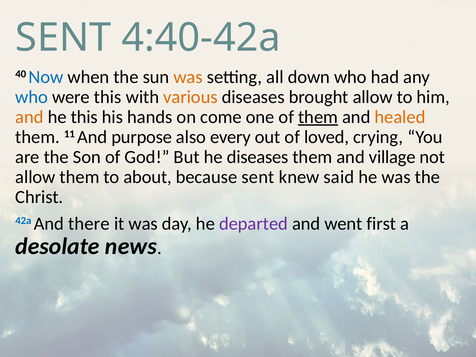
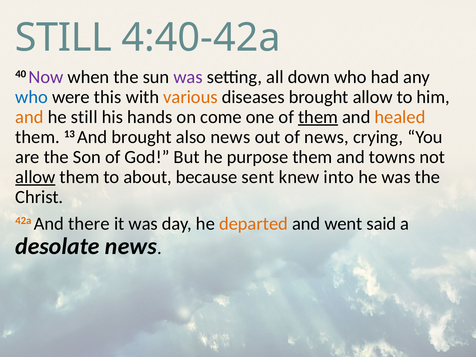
SENT at (63, 38): SENT -> STILL
Now colour: blue -> purple
was at (188, 77) colour: orange -> purple
he this: this -> still
11: 11 -> 13
And purpose: purpose -> brought
also every: every -> news
of loved: loved -> news
he diseases: diseases -> purpose
village: village -> towns
allow at (35, 177) underline: none -> present
said: said -> into
42a colour: blue -> orange
departed colour: purple -> orange
first: first -> said
